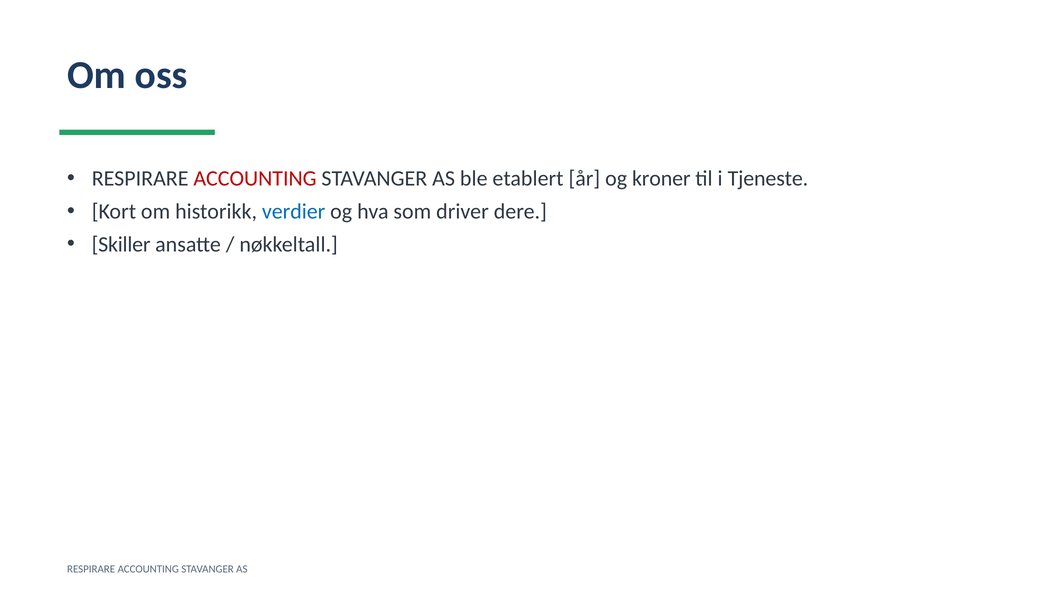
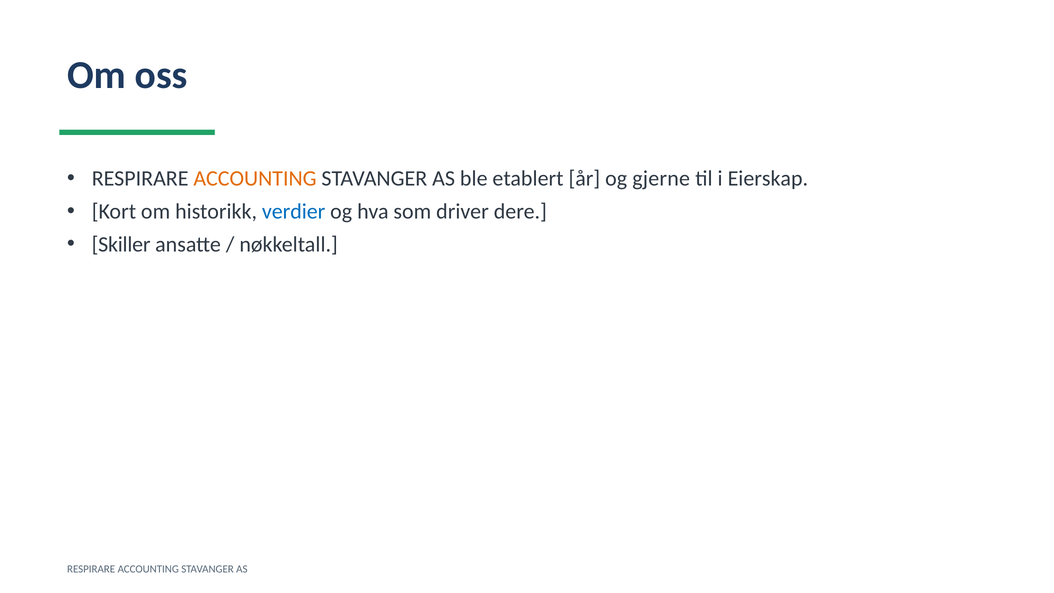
ACCOUNTING at (255, 179) colour: red -> orange
kroner: kroner -> gjerne
Tjeneste: Tjeneste -> Eierskap
